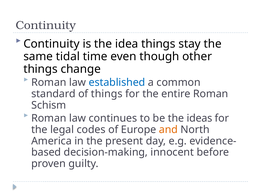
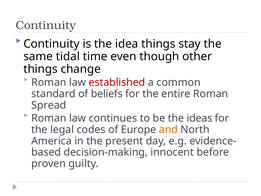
established colour: blue -> red
of things: things -> beliefs
Schism: Schism -> Spread
